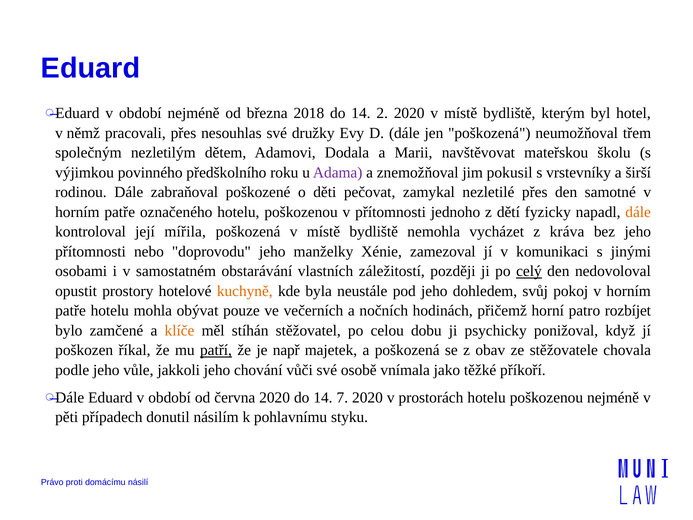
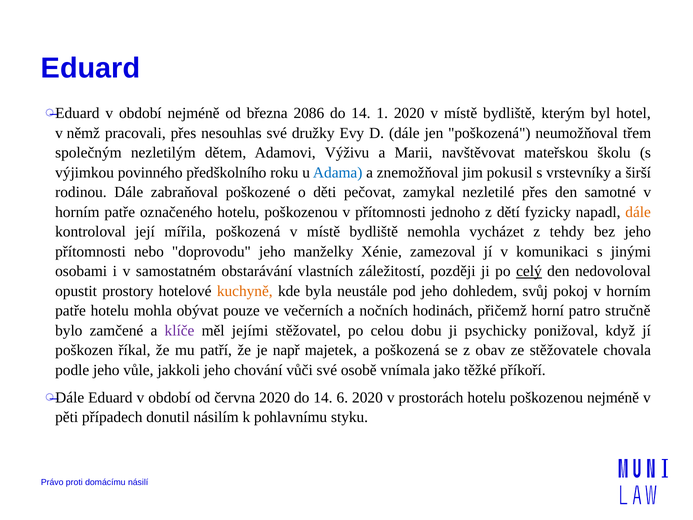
2018: 2018 -> 2086
2: 2 -> 1
Dodala: Dodala -> Výživu
Adama colour: purple -> blue
kráva: kráva -> tehdy
rozbíjet: rozbíjet -> stručně
klíče colour: orange -> purple
stíhán: stíhán -> jejími
patří underline: present -> none
7: 7 -> 6
